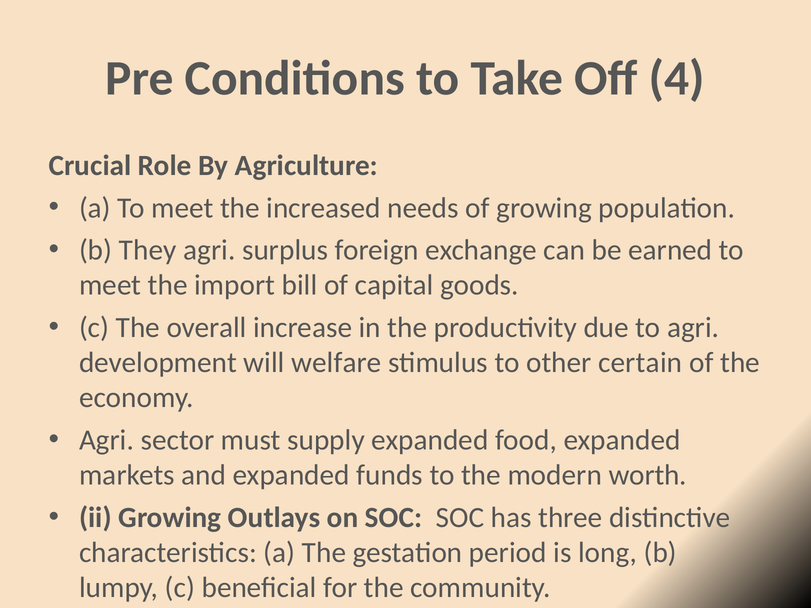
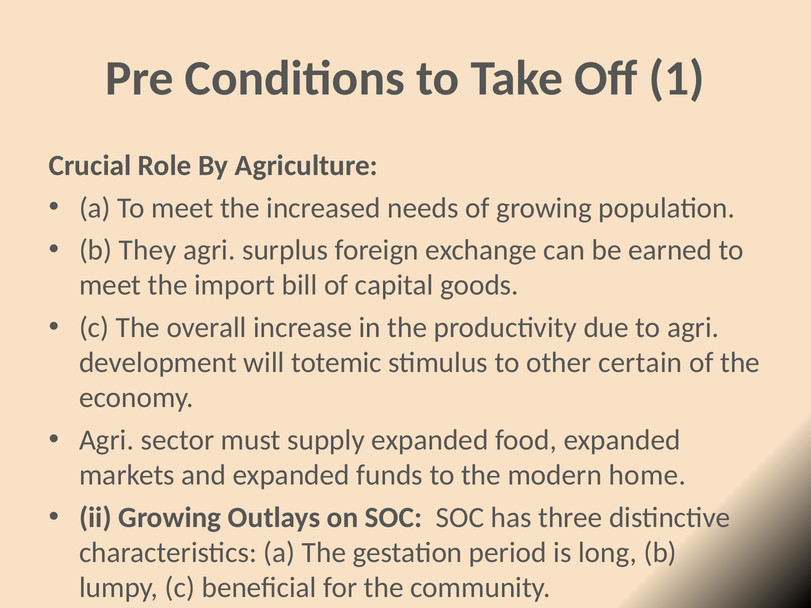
4: 4 -> 1
welfare: welfare -> totemic
worth: worth -> home
